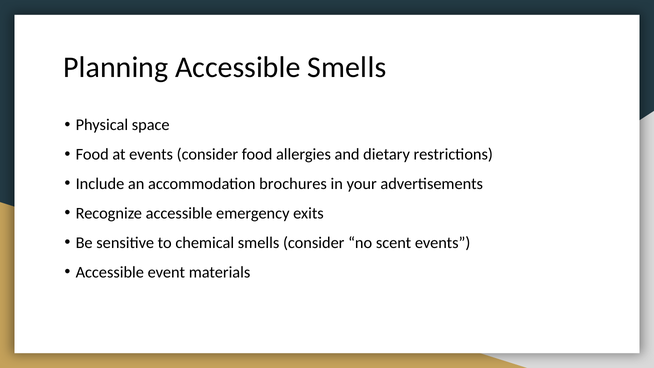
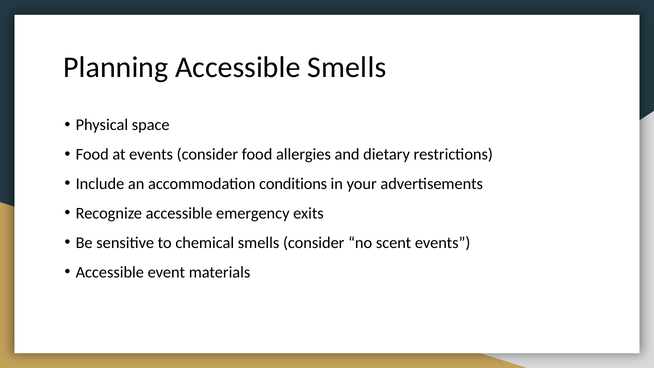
brochures: brochures -> conditions
